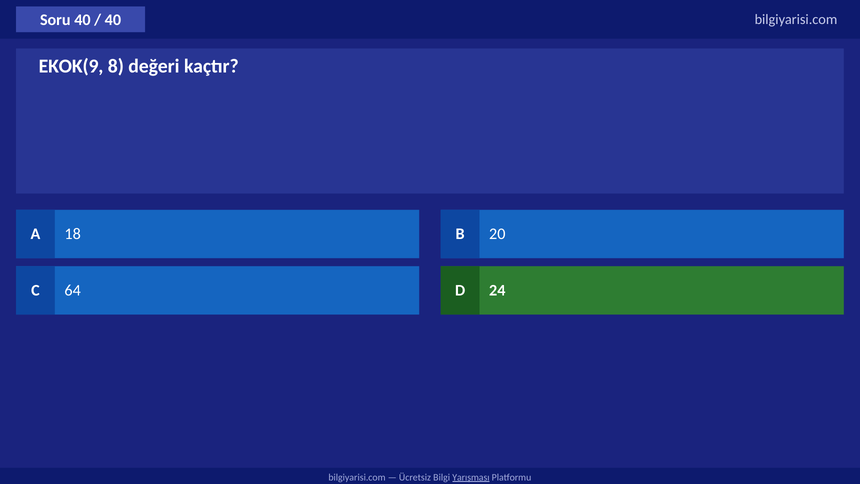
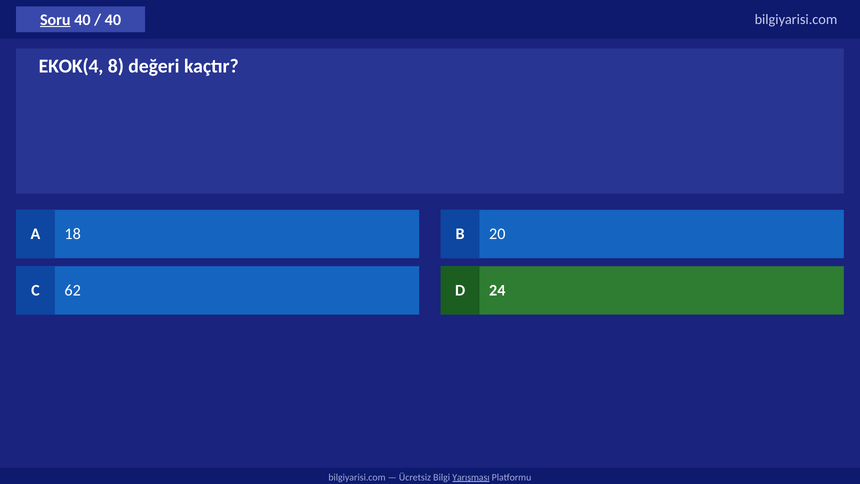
Soru underline: none -> present
EKOK(9: EKOK(9 -> EKOK(4
64: 64 -> 62
